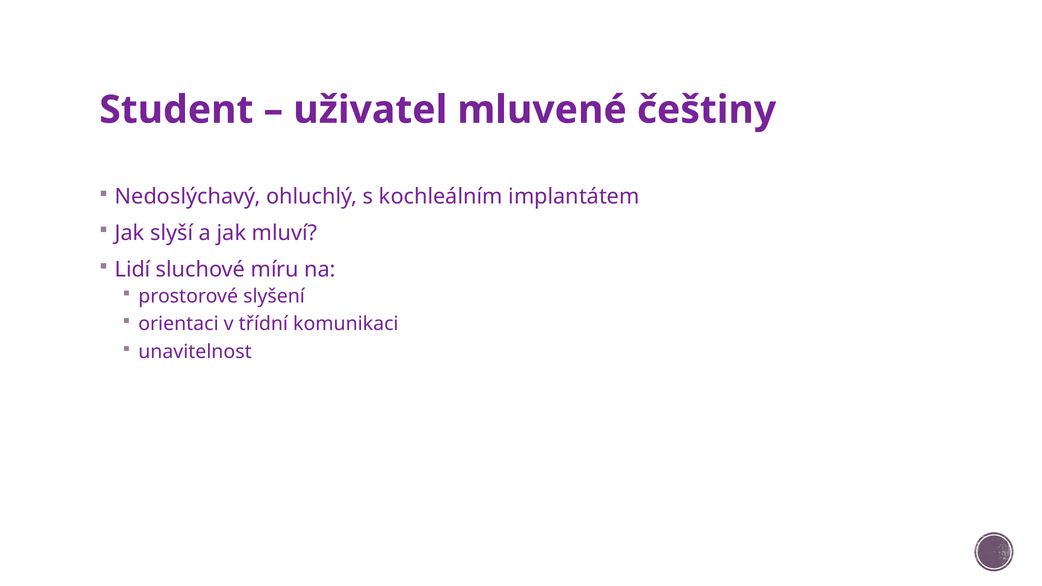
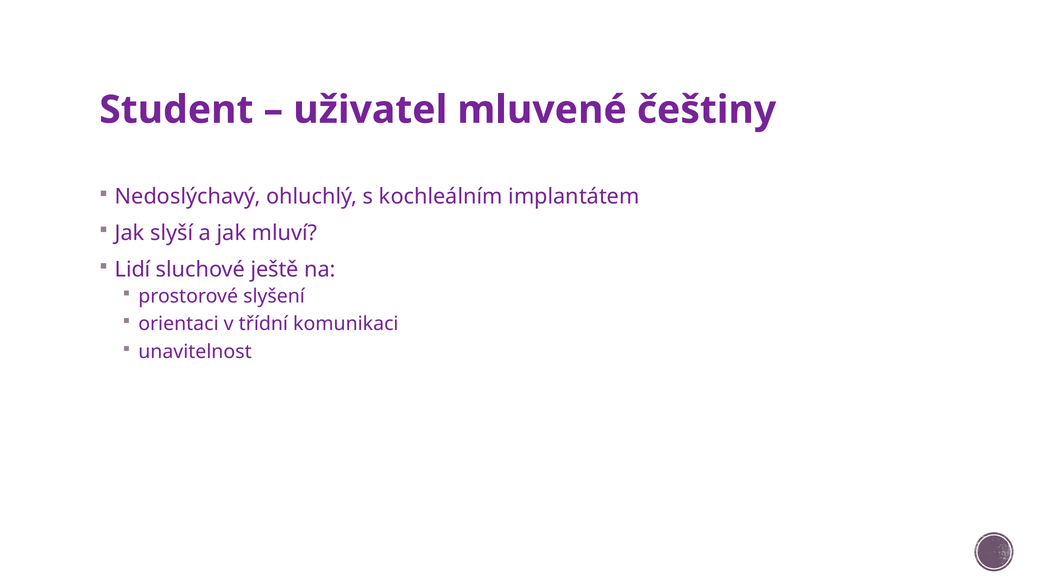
míru: míru -> ještě
